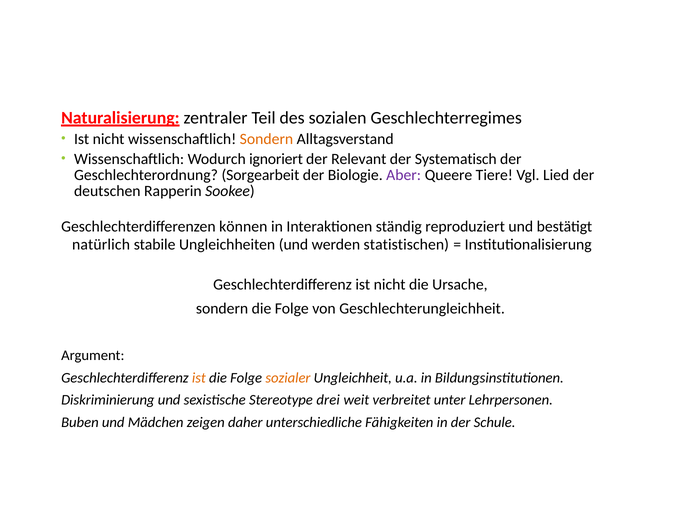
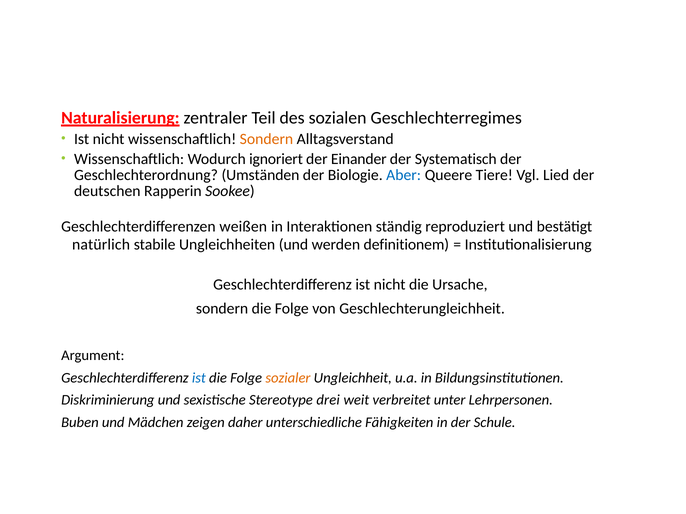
Relevant: Relevant -> Einander
Sorgearbeit: Sorgearbeit -> Umständen
Aber colour: purple -> blue
können: können -> weißen
statistischen: statistischen -> definitionem
ist at (199, 378) colour: orange -> blue
